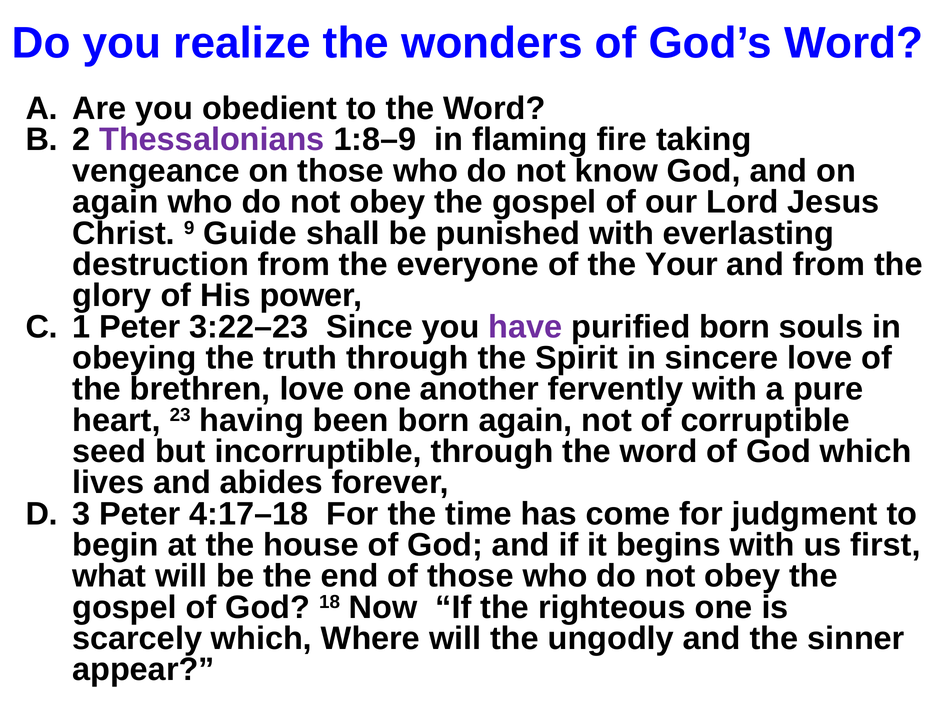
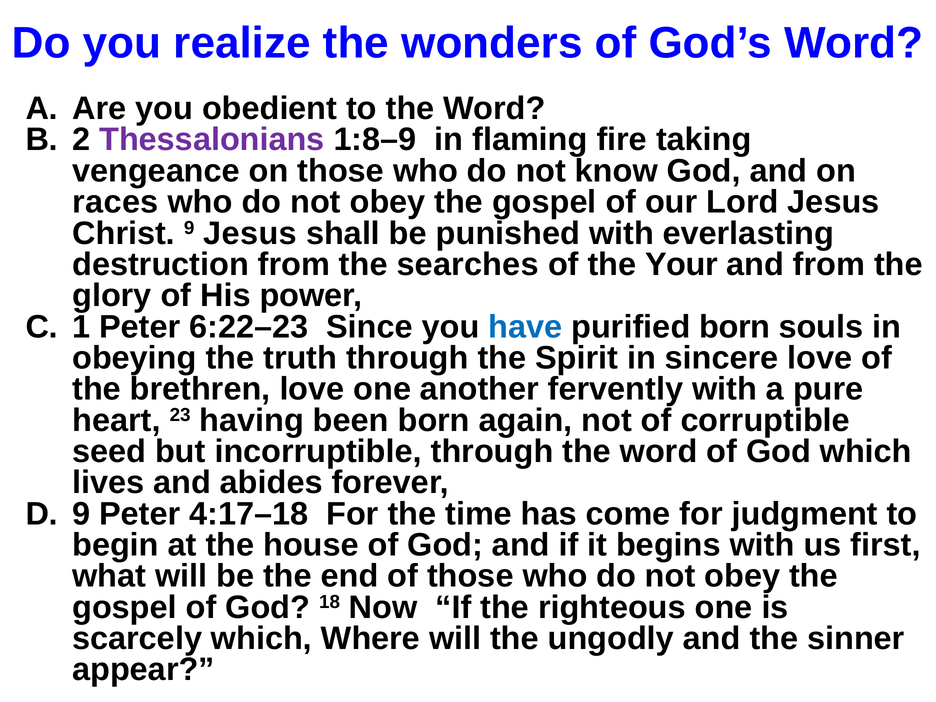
again at (115, 202): again -> races
9 Guide: Guide -> Jesus
everyone: everyone -> searches
3:22–23: 3:22–23 -> 6:22–23
have colour: purple -> blue
3 at (81, 514): 3 -> 9
